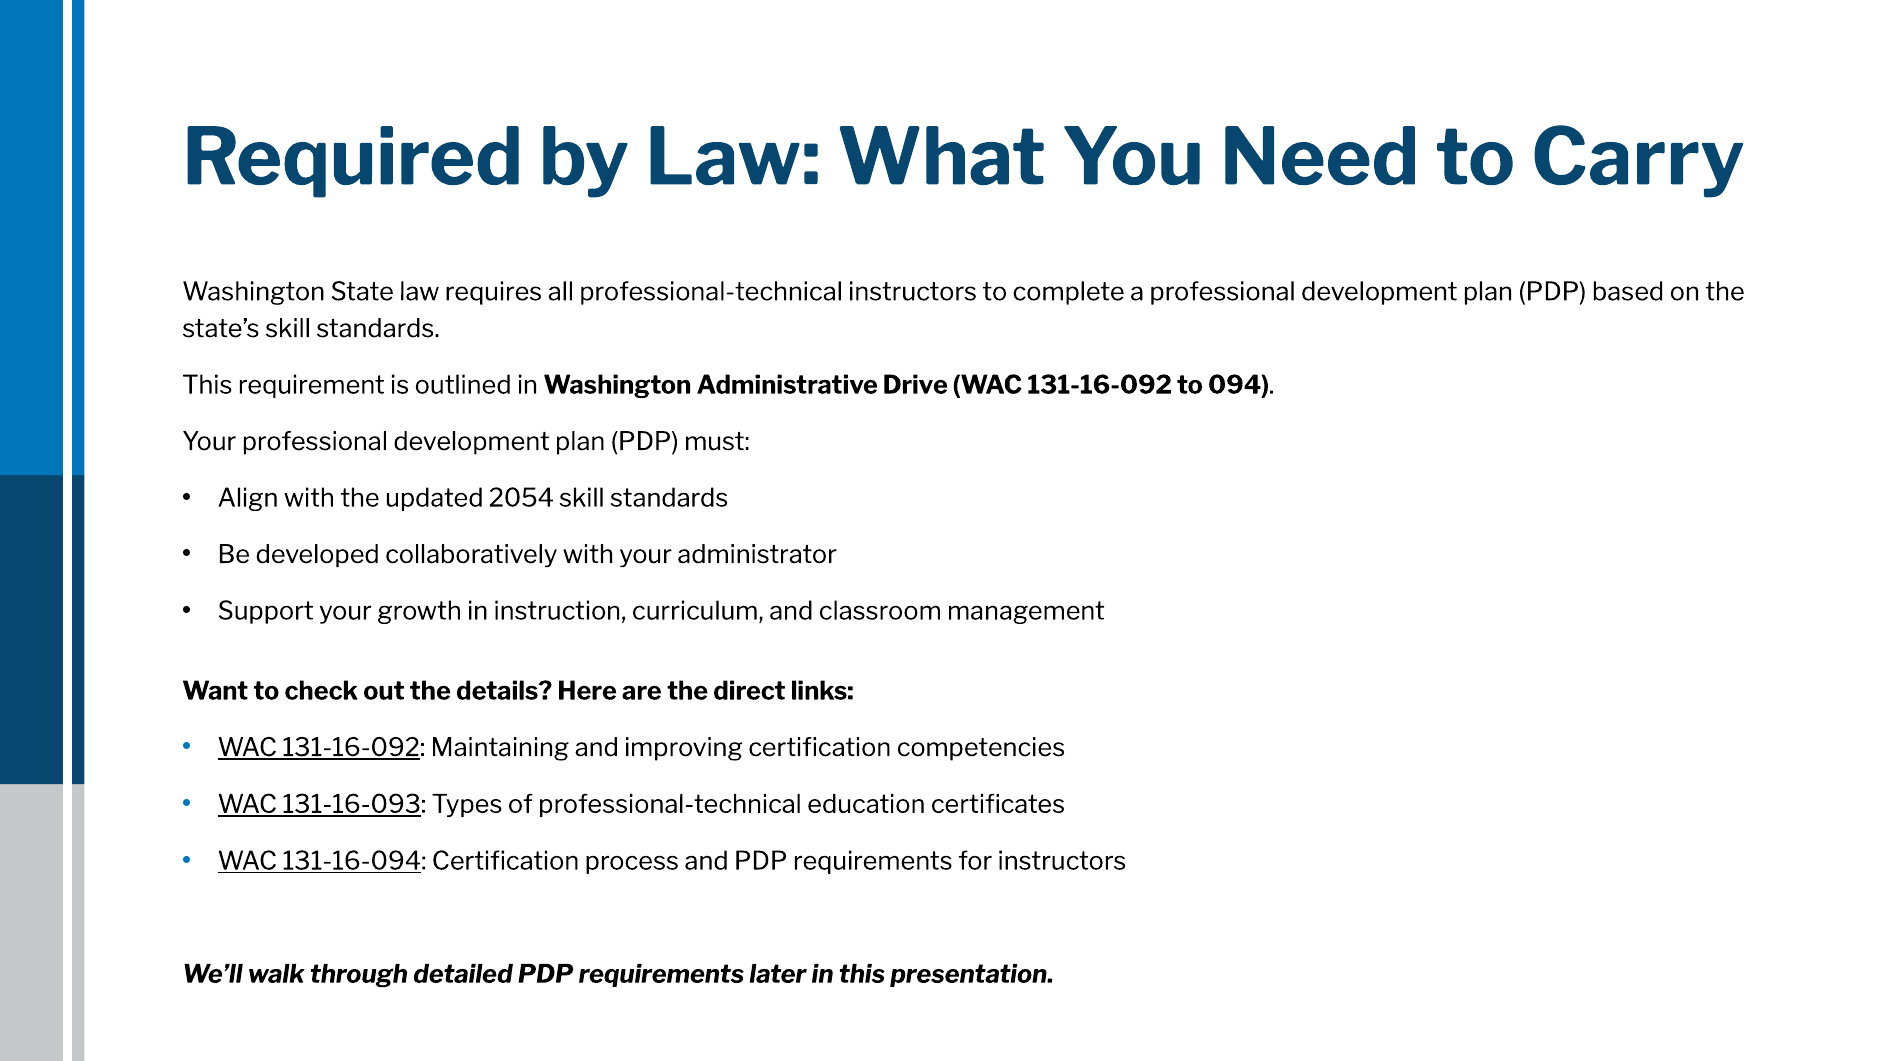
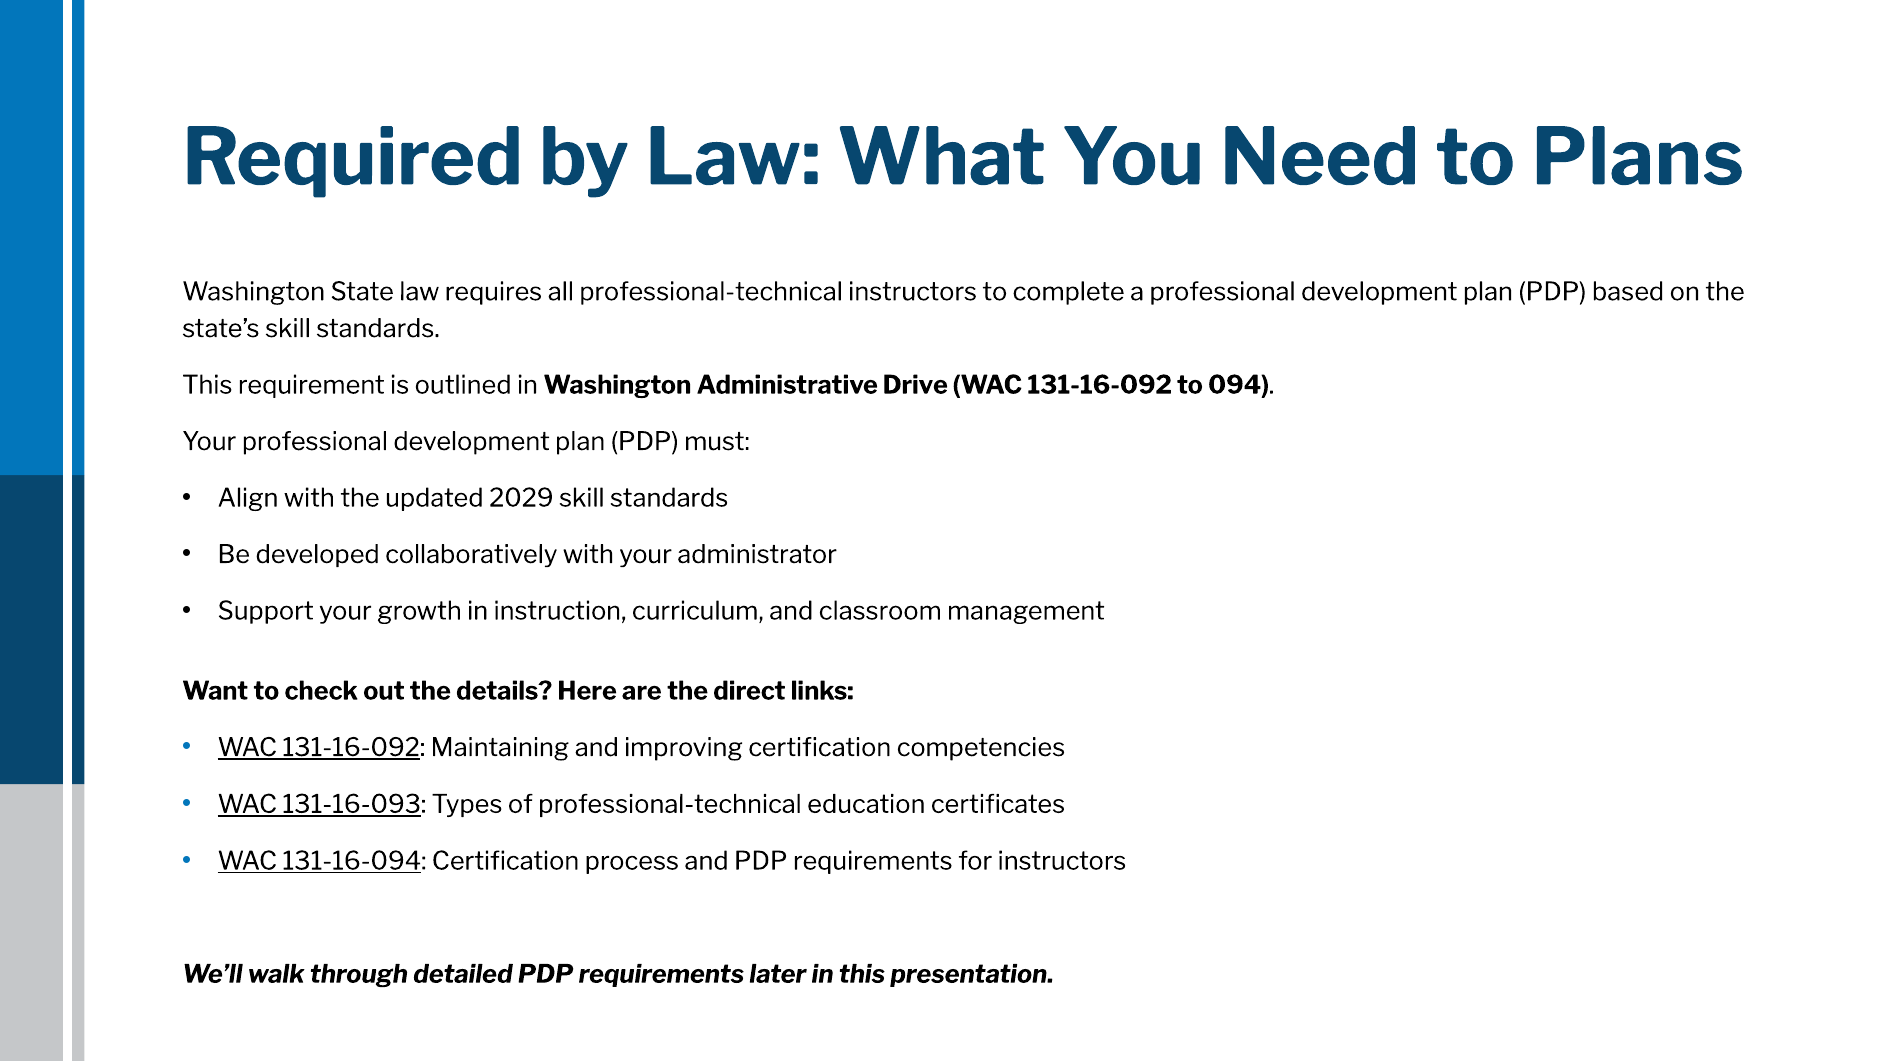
Carry: Carry -> Plans
2054: 2054 -> 2029
